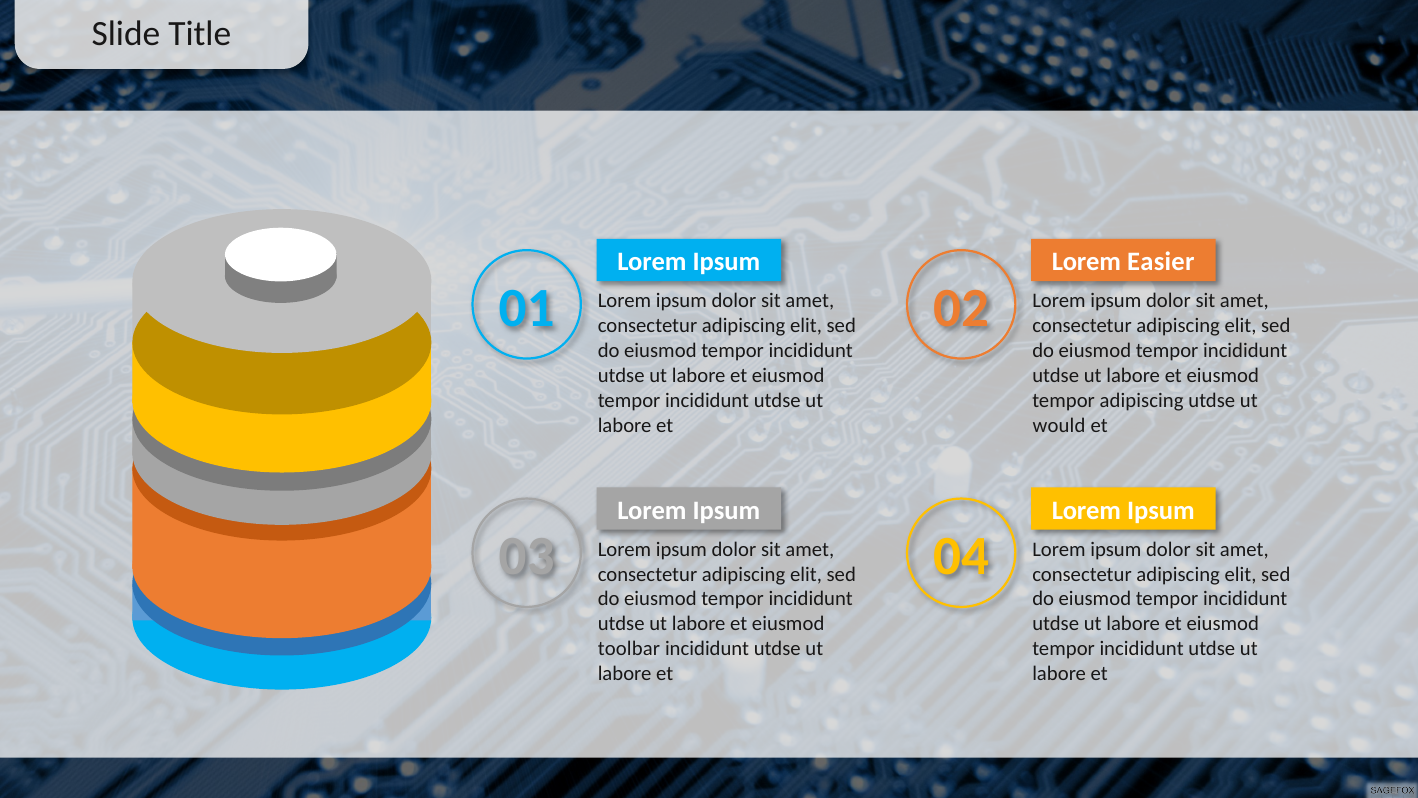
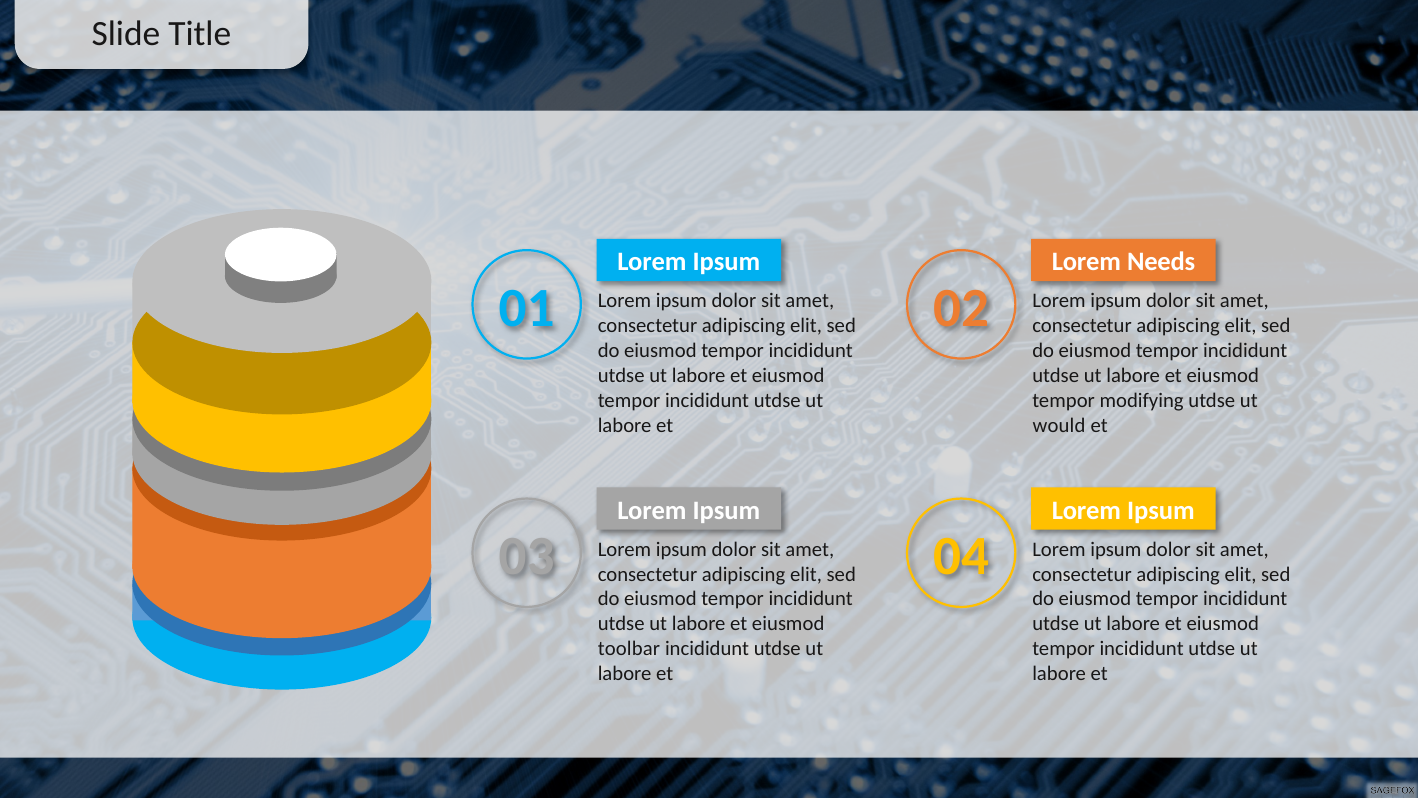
Easier: Easier -> Needs
tempor adipiscing: adipiscing -> modifying
